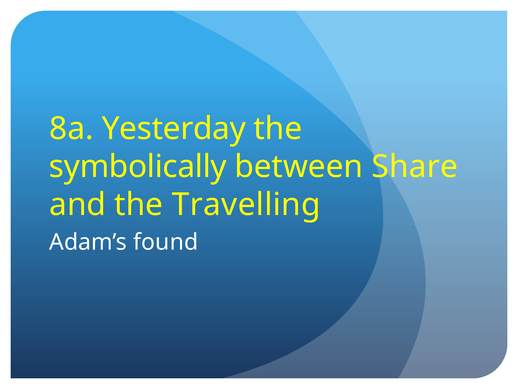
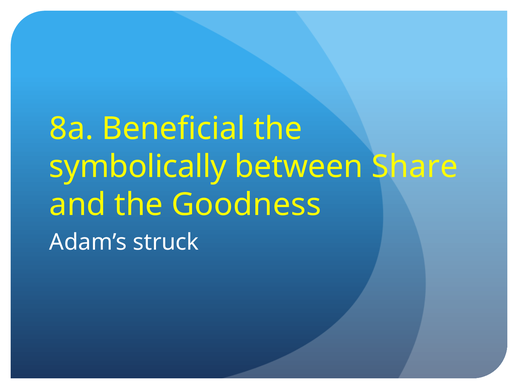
Yesterday: Yesterday -> Beneficial
Travelling: Travelling -> Goodness
found: found -> struck
